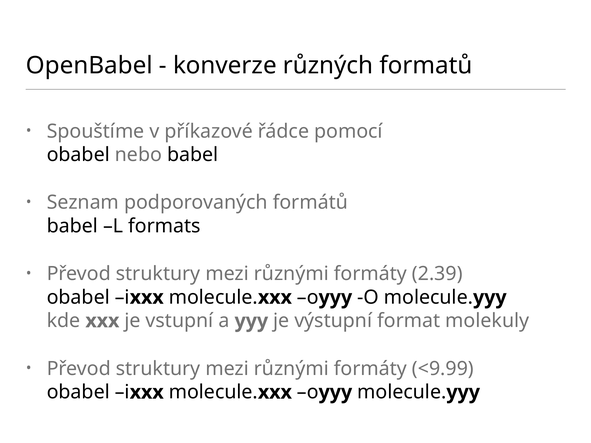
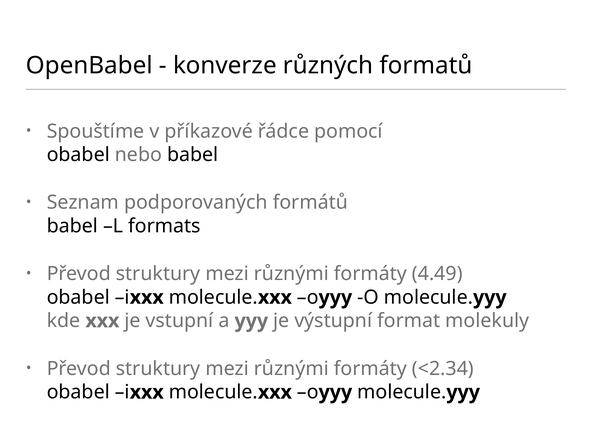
2.39: 2.39 -> 4.49
<9.99: <9.99 -> <2.34
